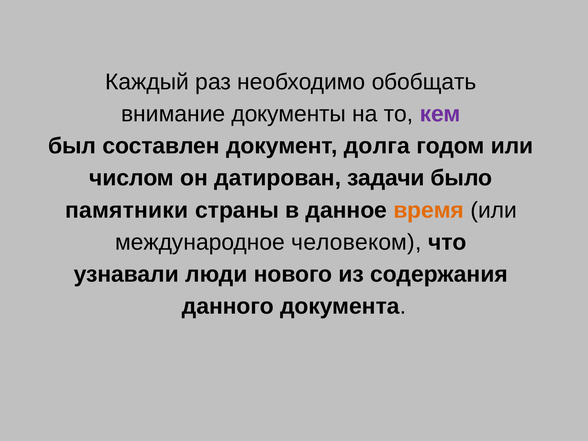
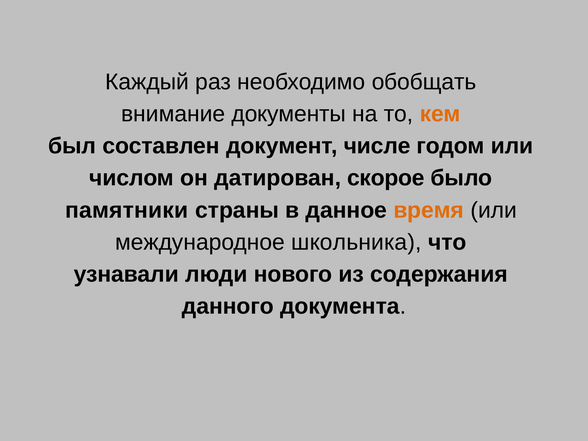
кем colour: purple -> orange
долга: долга -> числе
задачи: задачи -> скорое
человеком: человеком -> школьника
